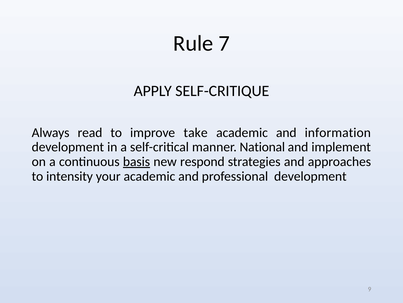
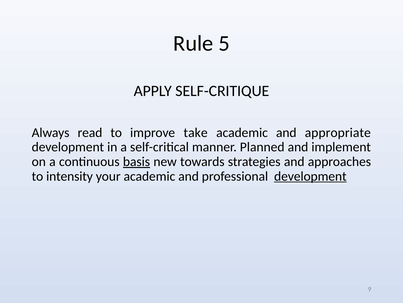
7: 7 -> 5
information: information -> appropriate
National: National -> Planned
respond: respond -> towards
development at (310, 176) underline: none -> present
